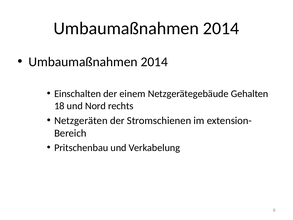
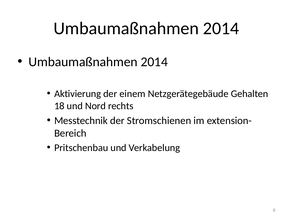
Einschalten: Einschalten -> Aktivierung
Netzgeräten: Netzgeräten -> Messtechnik
